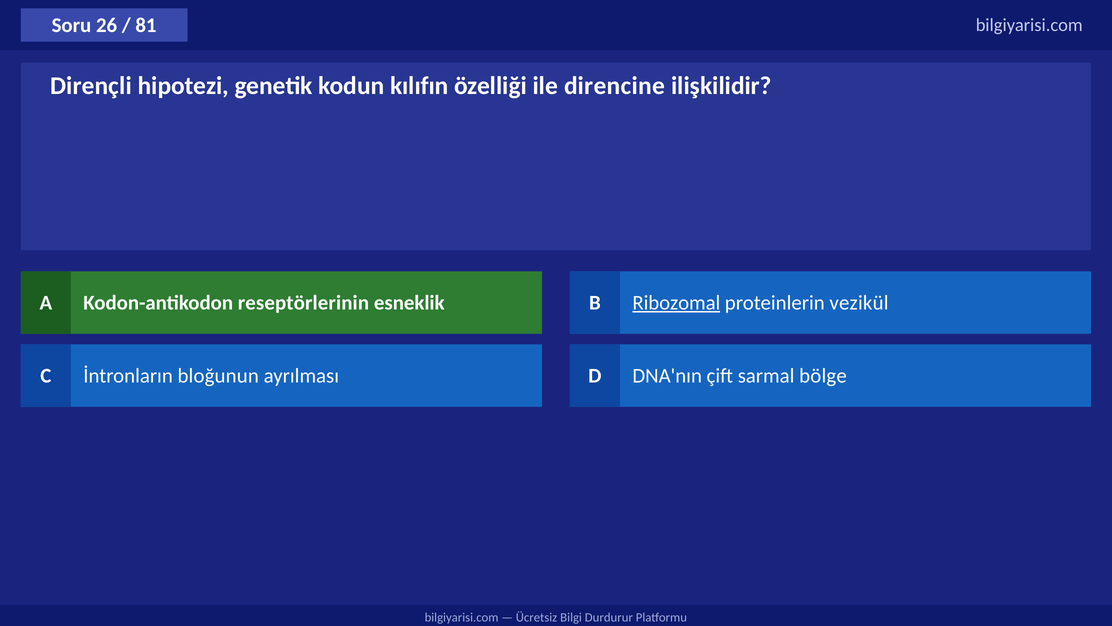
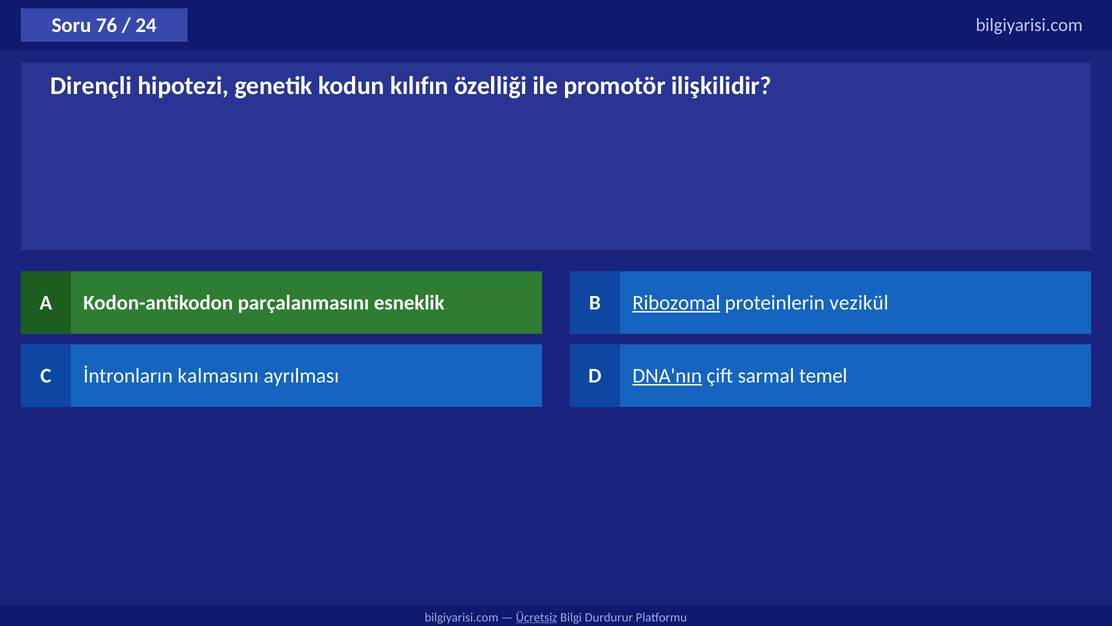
26: 26 -> 76
81: 81 -> 24
direncine: direncine -> promotör
reseptörlerinin: reseptörlerinin -> parçalanmasını
bloğunun: bloğunun -> kalmasını
DNA'nın underline: none -> present
bölge: bölge -> temel
Ücretsiz underline: none -> present
